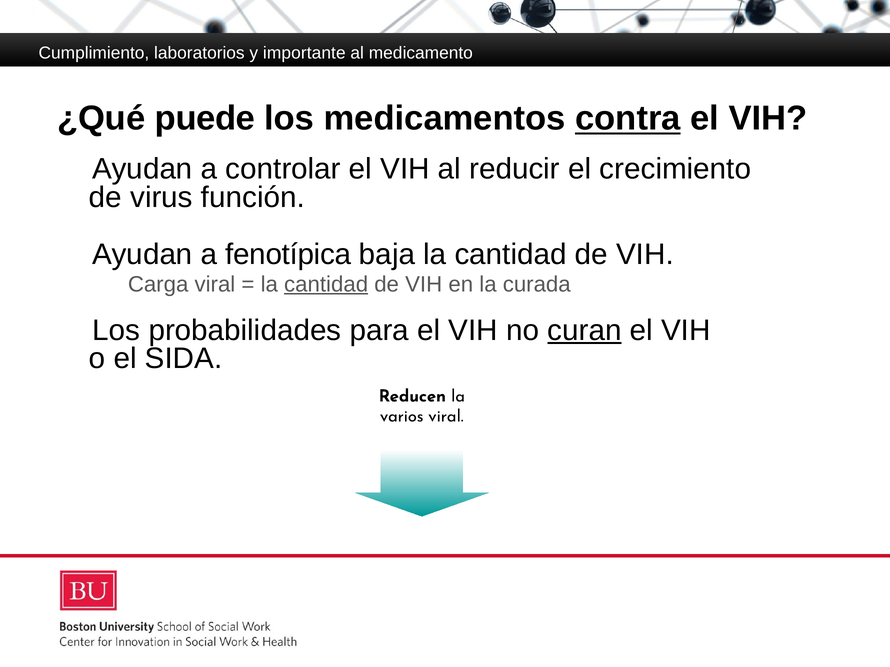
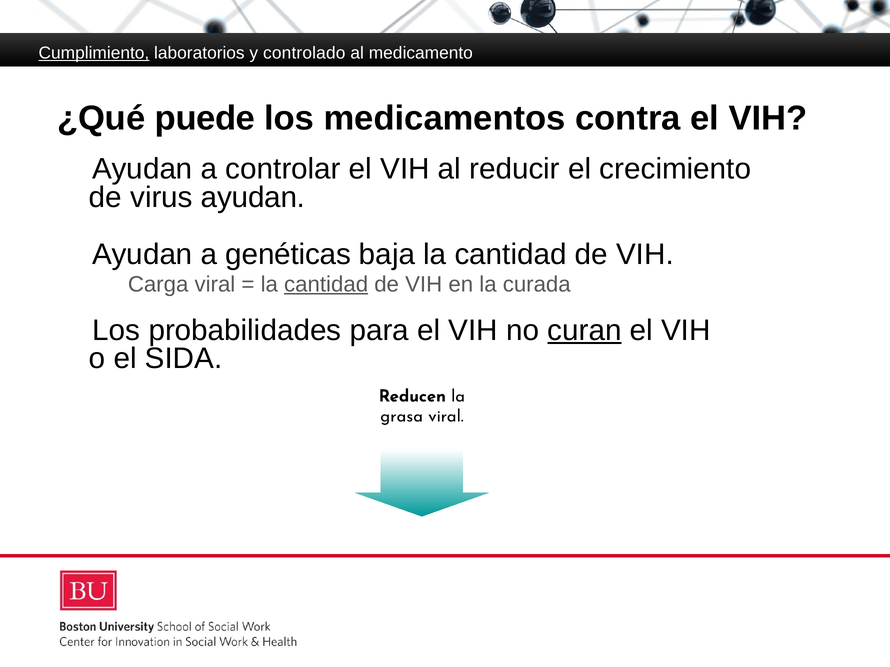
Cumplimiento underline: none -> present
importante: importante -> controlado
contra underline: present -> none
función: función -> ayudan
fenotípica: fenotípica -> genéticas
varios: varios -> grasa
